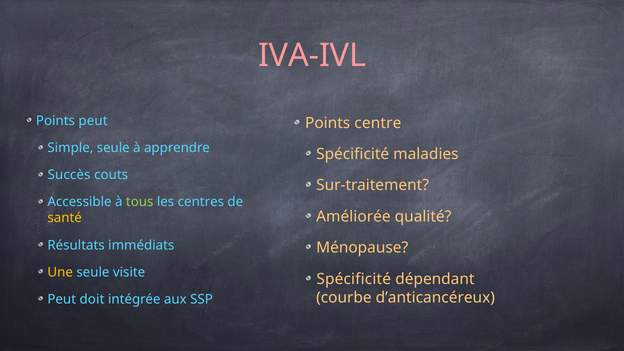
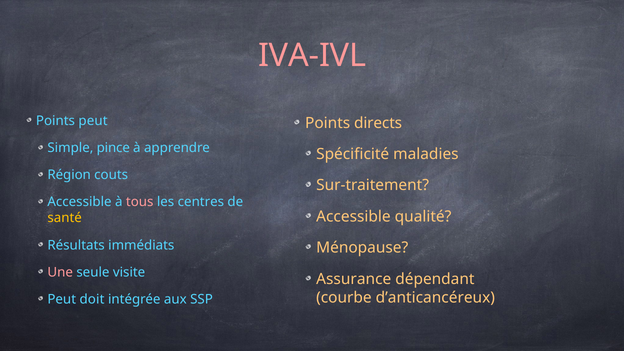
centre: centre -> directs
Simple seule: seule -> pince
Succès: Succès -> Région
tous colour: light green -> pink
Améliorée at (353, 217): Améliorée -> Accessible
Une colour: yellow -> pink
Spécificité at (354, 279): Spécificité -> Assurance
